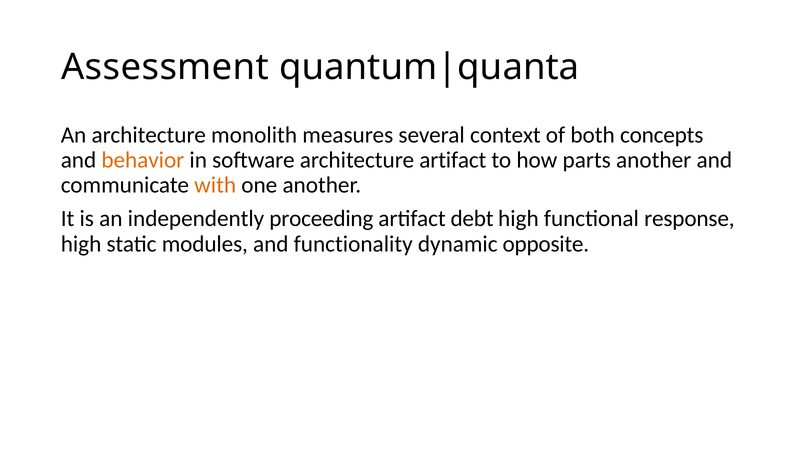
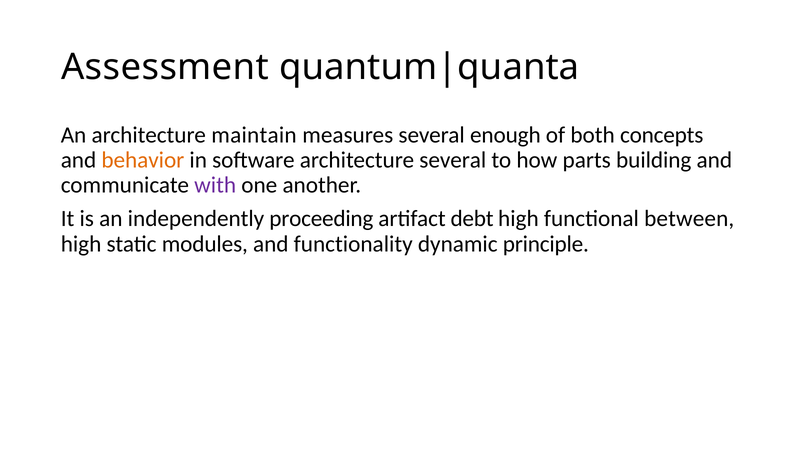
monolith: monolith -> maintain
context: context -> enough
architecture artifact: artifact -> several
parts another: another -> building
with colour: orange -> purple
response: response -> between
opposite: opposite -> principle
